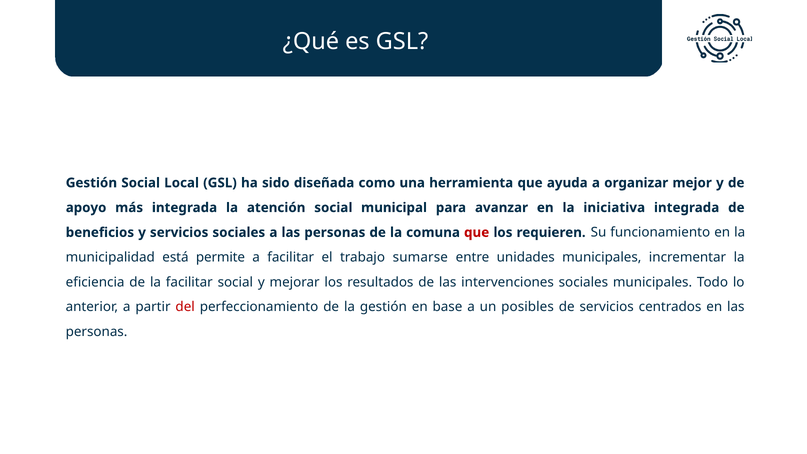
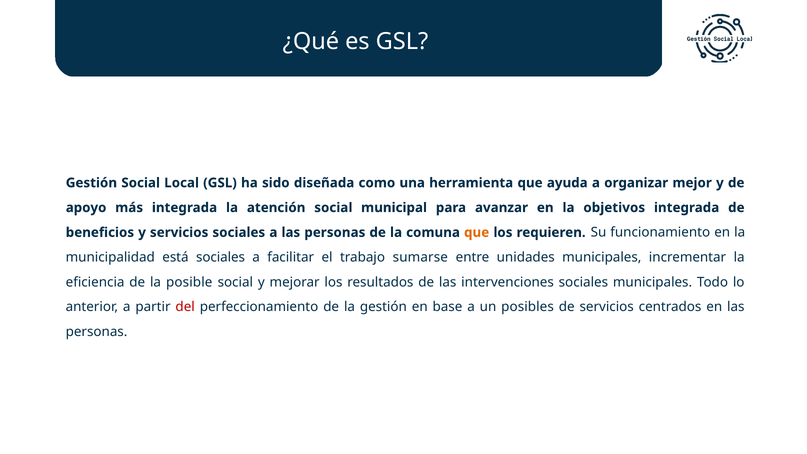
iniciativa: iniciativa -> objetivos
que at (477, 232) colour: red -> orange
está permite: permite -> sociales
la facilitar: facilitar -> posible
